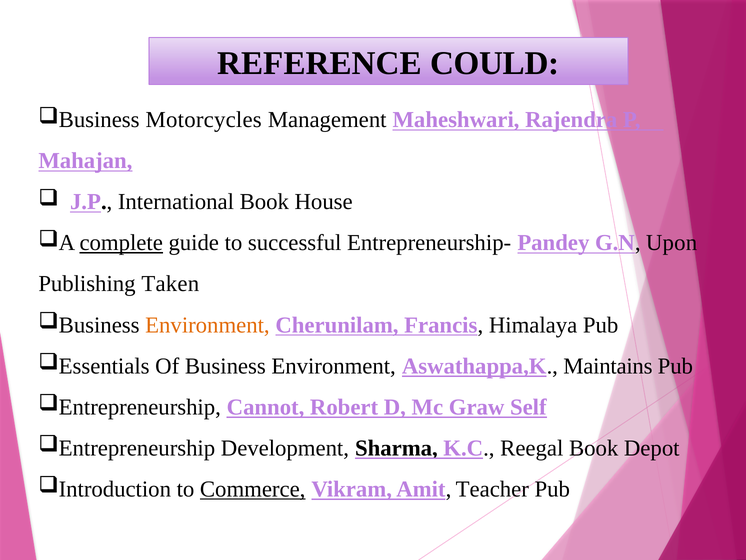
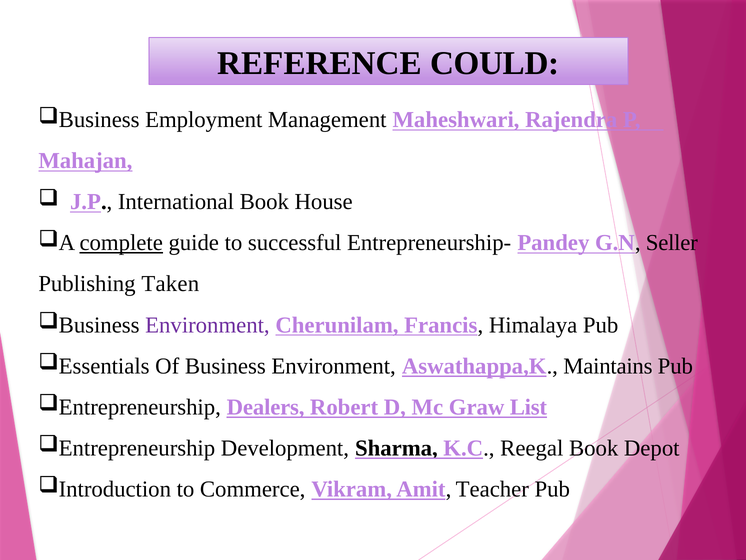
Motorcycles: Motorcycles -> Employment
Upon: Upon -> Seller
Environment at (207, 325) colour: orange -> purple
Cannot: Cannot -> Dealers
Self: Self -> List
Commerce underline: present -> none
